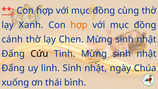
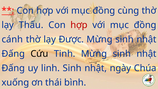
Xanh: Xanh -> Thấu
hợp at (79, 25) colour: orange -> red
Chen: Chen -> Được
